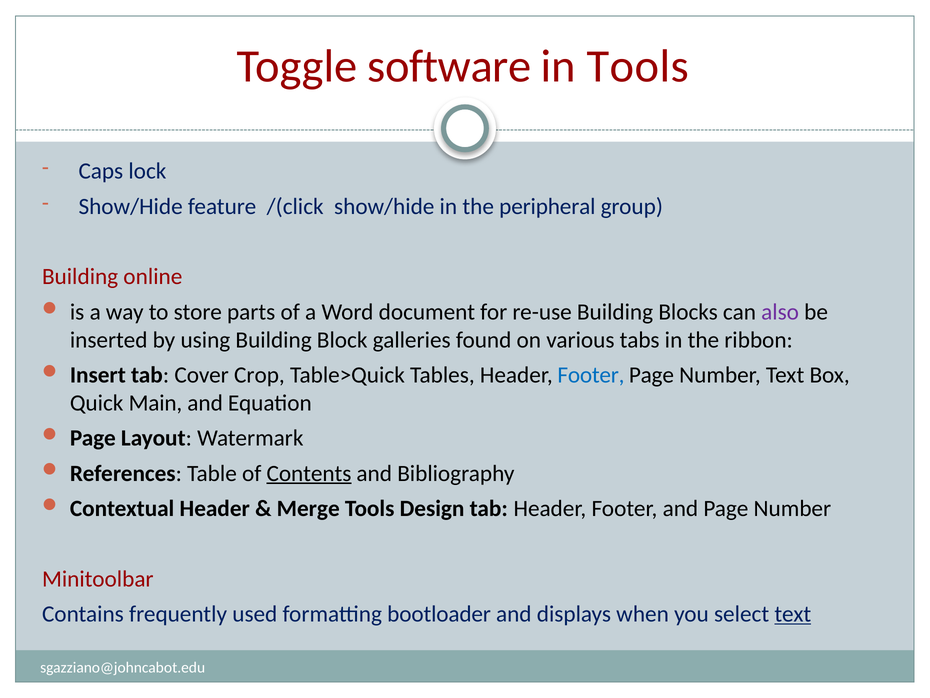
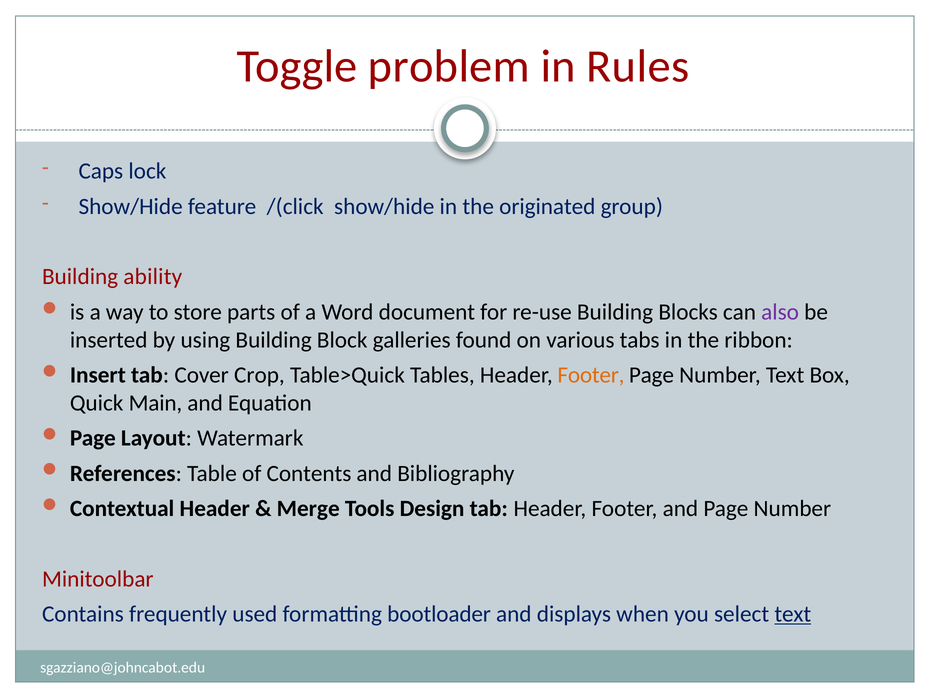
software: software -> problem
in Tools: Tools -> Rules
peripheral: peripheral -> originated
online: online -> ability
Footer at (591, 375) colour: blue -> orange
Contents underline: present -> none
